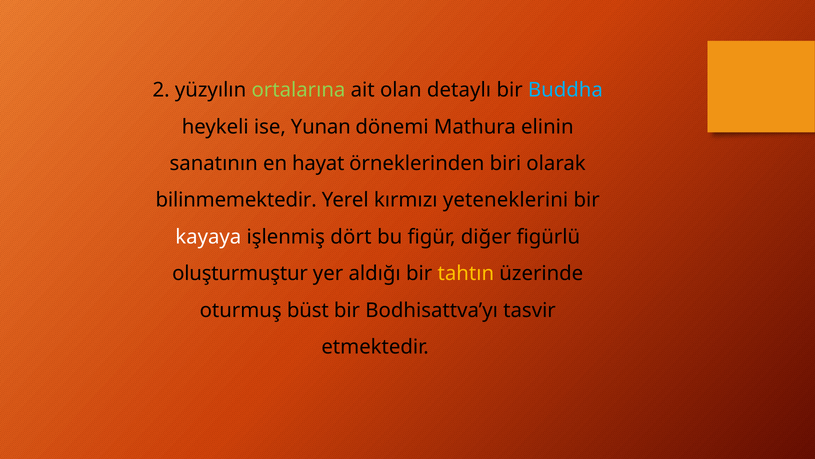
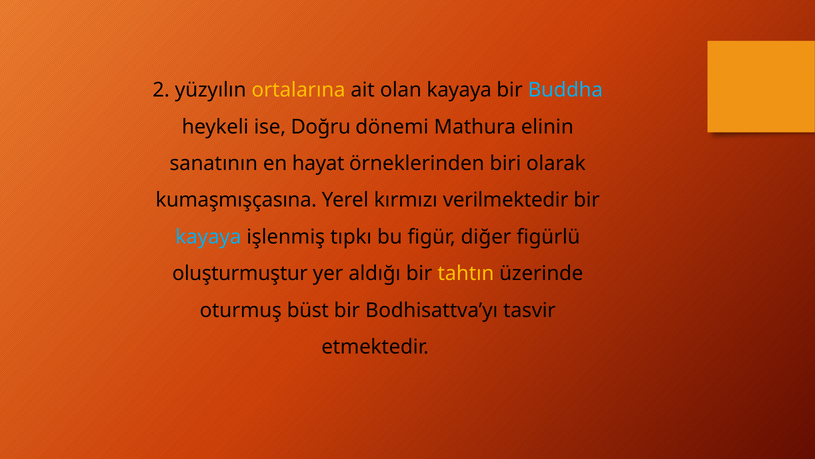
ortalarına colour: light green -> yellow
olan detaylı: detaylı -> kayaya
Yunan: Yunan -> Doğru
bilinmemektedir: bilinmemektedir -> kumaşmışçasına
yeteneklerini: yeteneklerini -> verilmektedir
kayaya at (208, 237) colour: white -> light blue
dört: dört -> tıpkı
